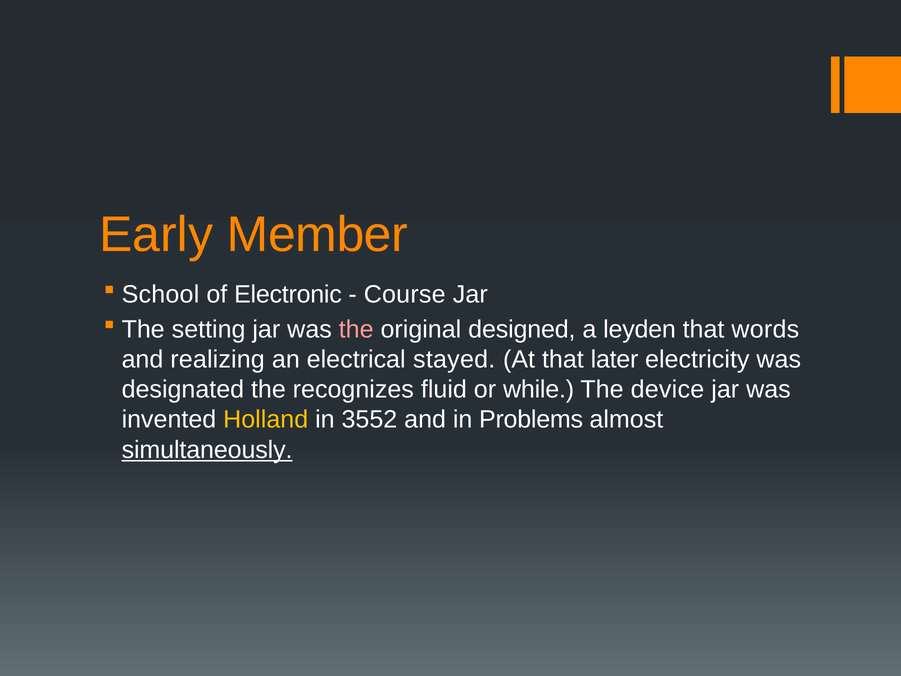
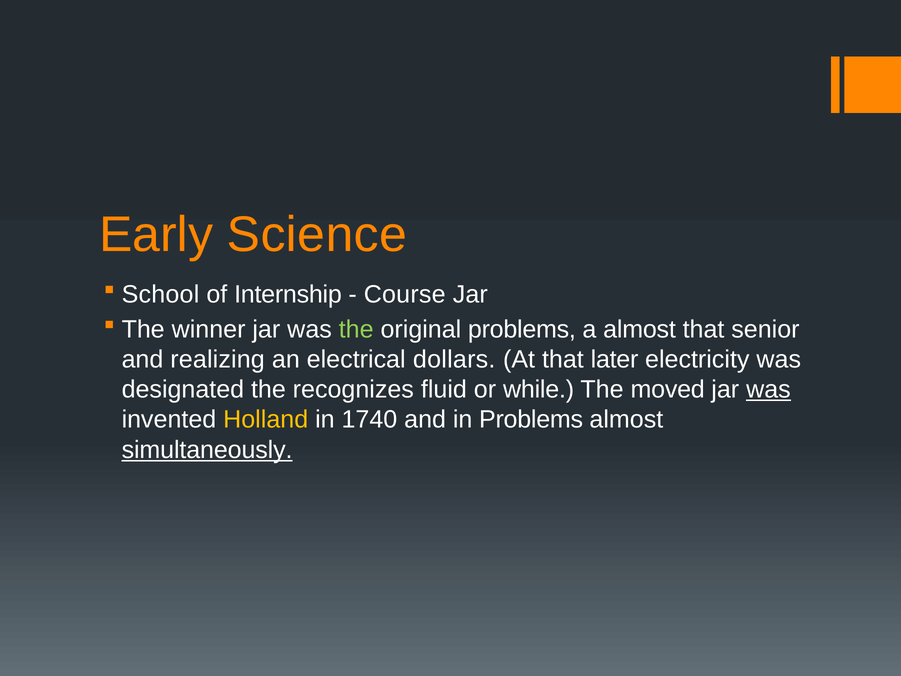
Member: Member -> Science
Electronic: Electronic -> Internship
setting: setting -> winner
the at (356, 329) colour: pink -> light green
original designed: designed -> problems
a leyden: leyden -> almost
words: words -> senior
stayed: stayed -> dollars
device: device -> moved
was at (768, 389) underline: none -> present
3552: 3552 -> 1740
